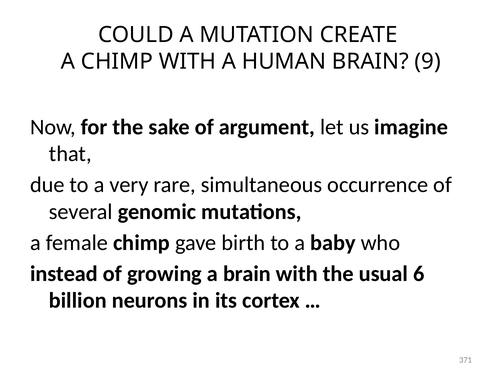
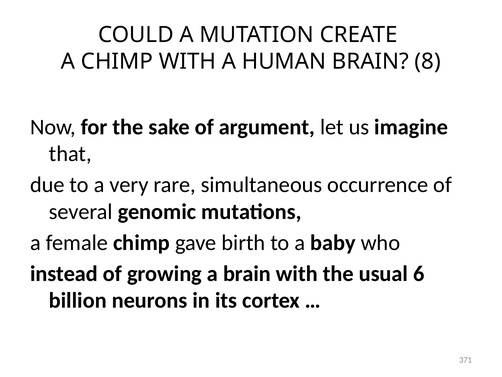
9: 9 -> 8
